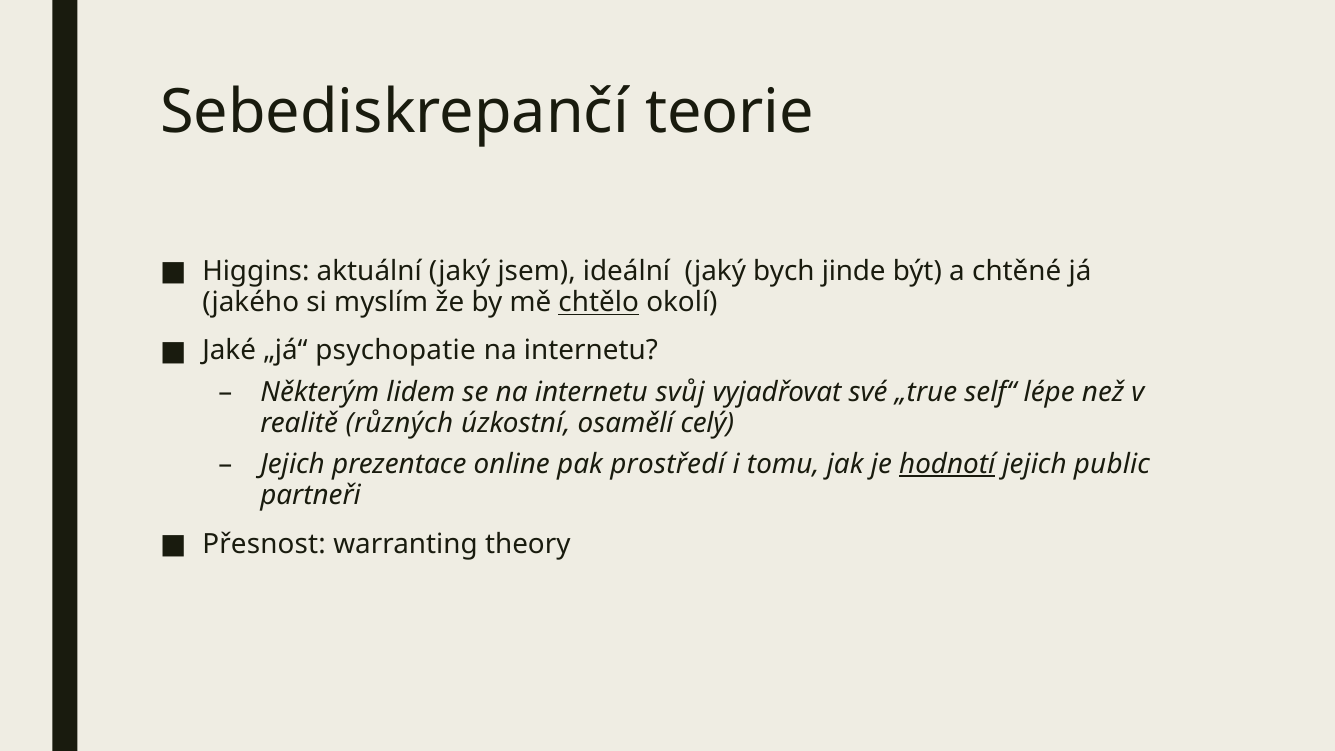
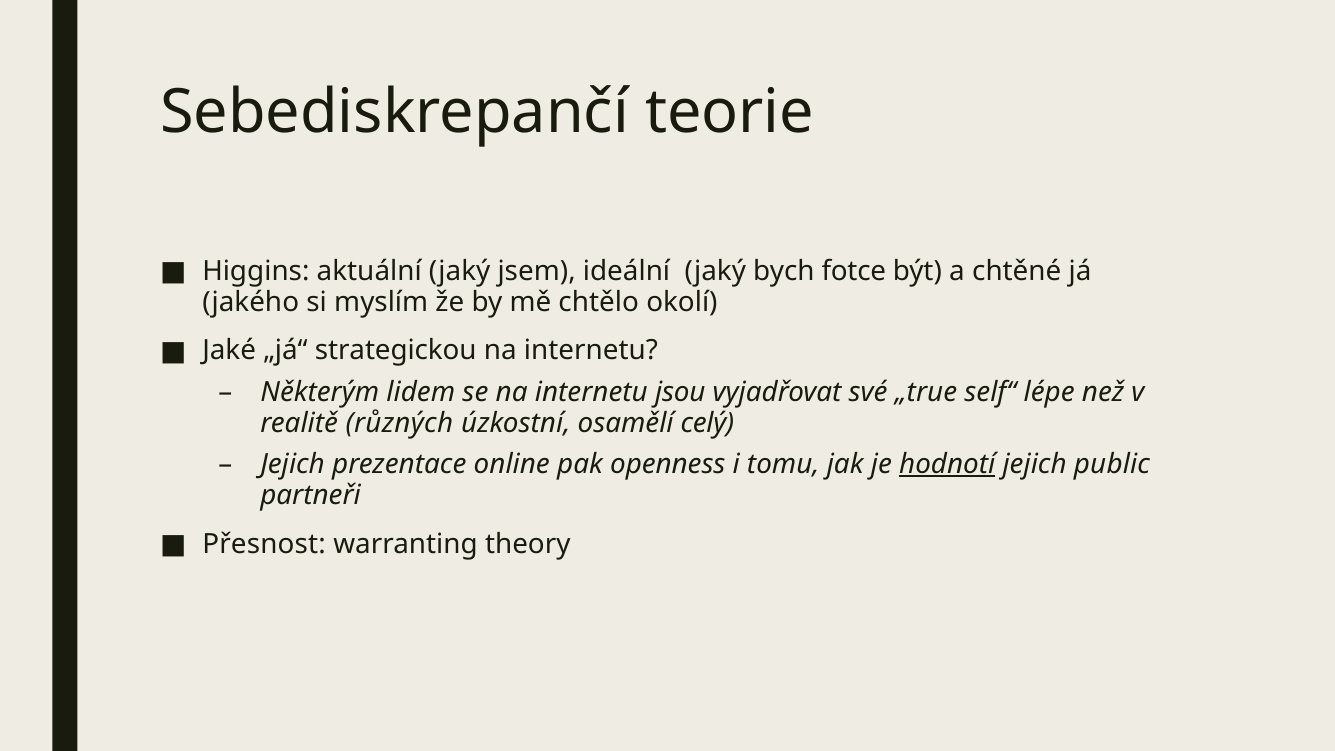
jinde: jinde -> fotce
chtělo underline: present -> none
psychopatie: psychopatie -> strategickou
svůj: svůj -> jsou
prostředí: prostředí -> openness
